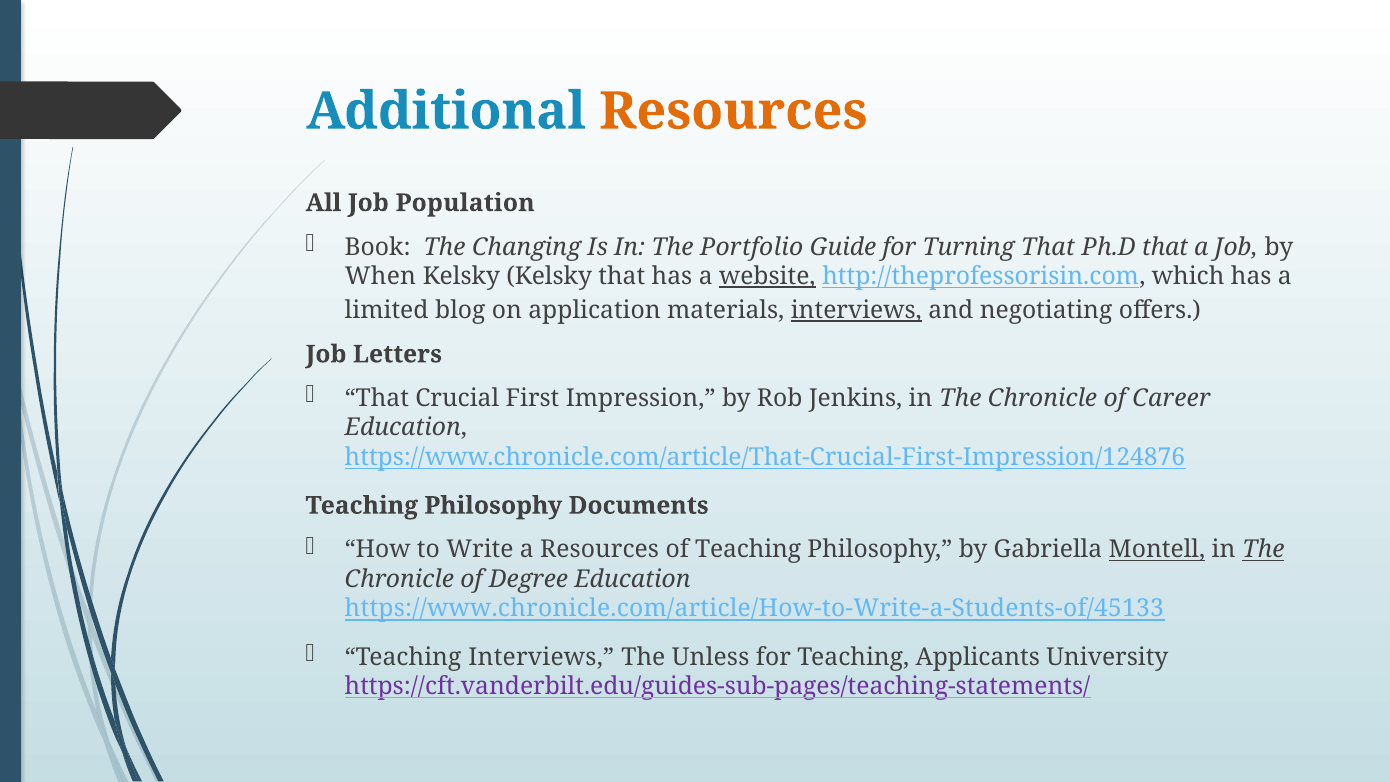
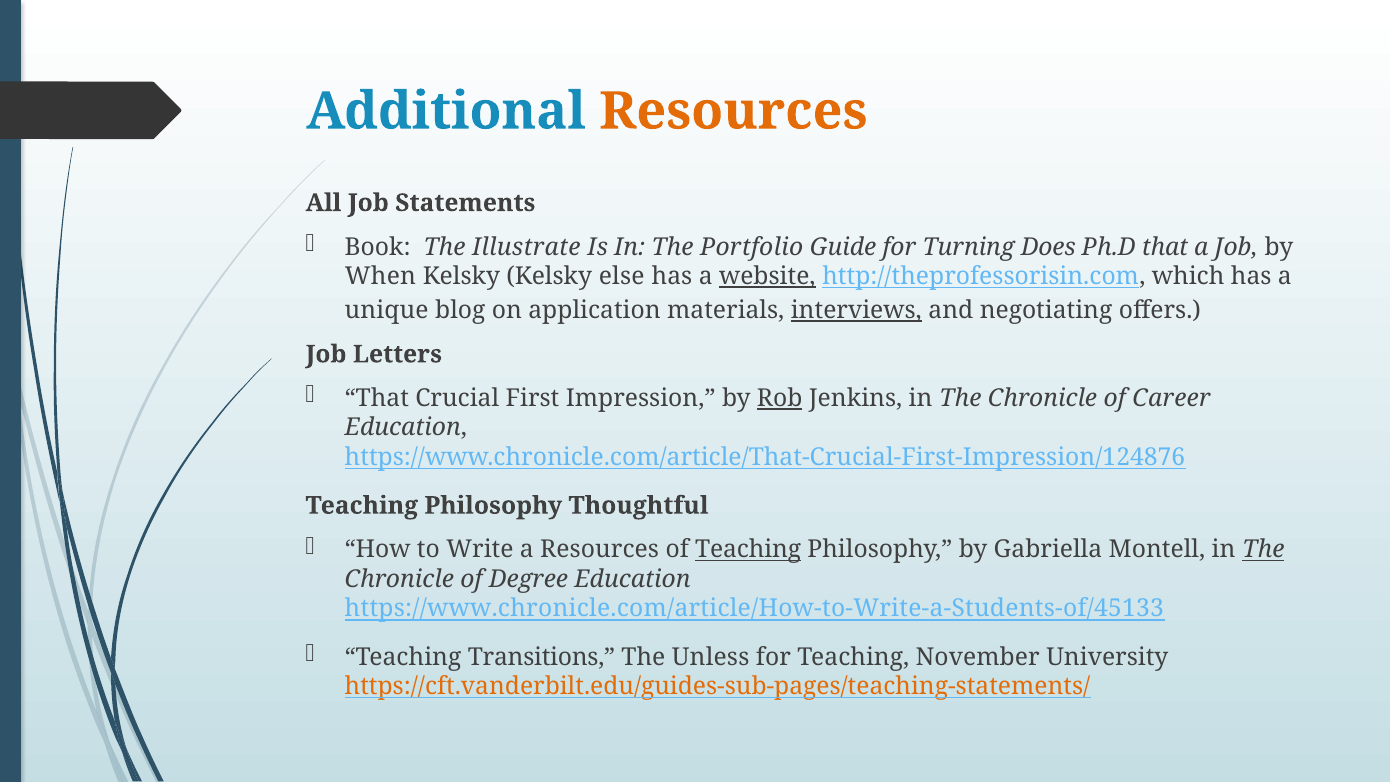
Population: Population -> Statements
Changing: Changing -> Illustrate
Turning That: That -> Does
Kelsky that: that -> else
limited: limited -> unique
Rob underline: none -> present
Documents: Documents -> Thoughtful
Teaching at (748, 550) underline: none -> present
Montell underline: present -> none
Teaching Interviews: Interviews -> Transitions
Applicants: Applicants -> November
https://cft.vanderbilt.edu/guides-sub-pages/teaching-statements/ colour: purple -> orange
